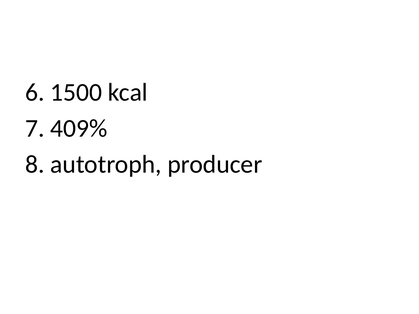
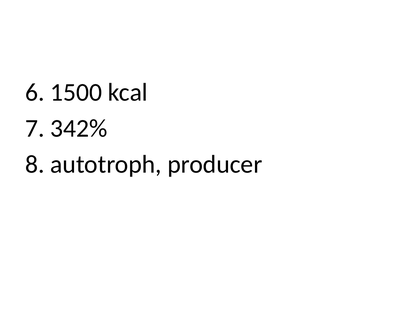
409%: 409% -> 342%
